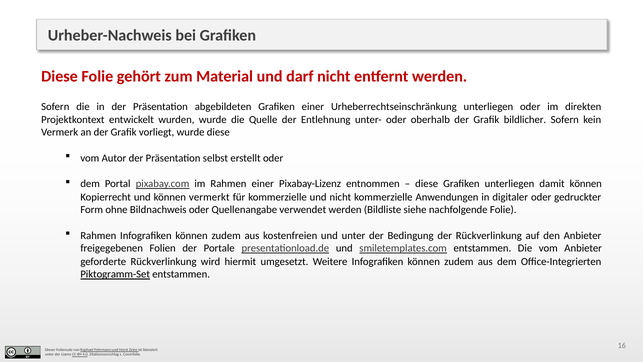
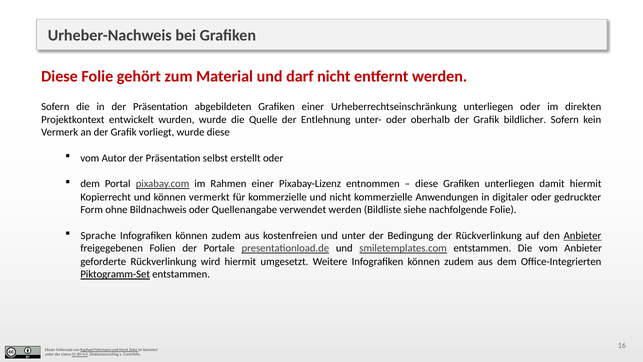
damit können: können -> hiermit
Rahmen at (98, 235): Rahmen -> Sprache
Anbieter at (582, 235) underline: none -> present
